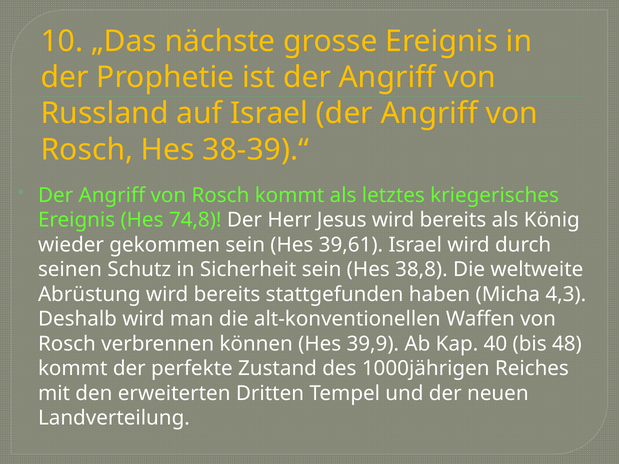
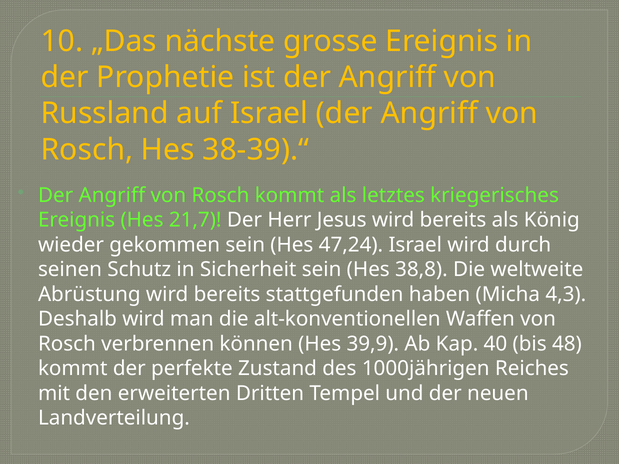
74,8: 74,8 -> 21,7
39,61: 39,61 -> 47,24
